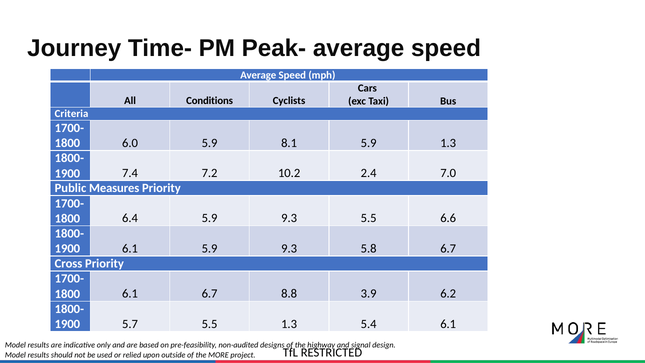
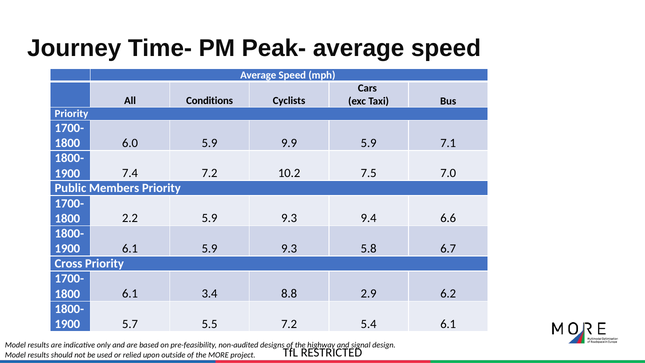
Criteria at (72, 114): Criteria -> Priority
8.1: 8.1 -> 9.9
5.9 1.3: 1.3 -> 7.1
2.4: 2.4 -> 7.5
Measures: Measures -> Members
6.4: 6.4 -> 2.2
9.3 5.5: 5.5 -> 9.4
6.1 6.7: 6.7 -> 3.4
3.9: 3.9 -> 2.9
5.5 1.3: 1.3 -> 7.2
